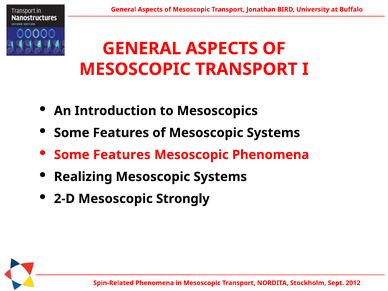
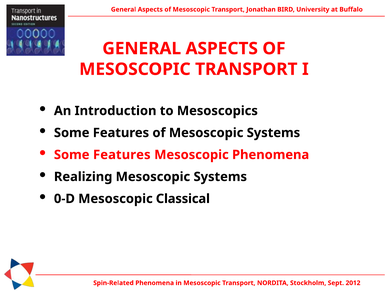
2-D: 2-D -> 0-D
Strongly: Strongly -> Classical
